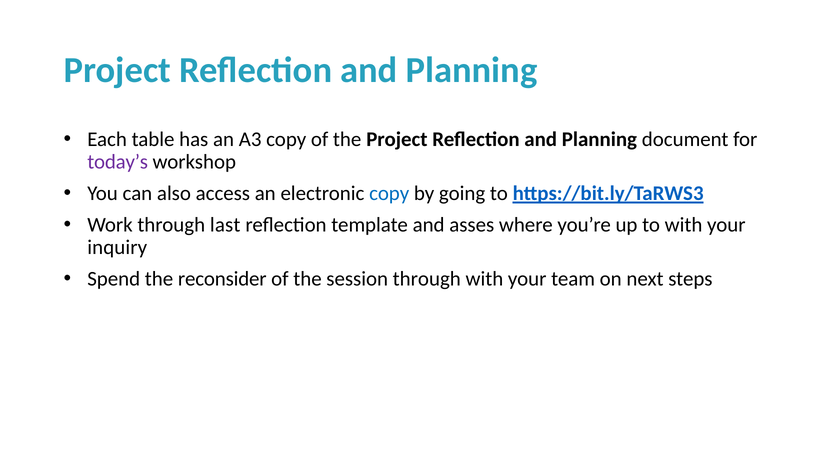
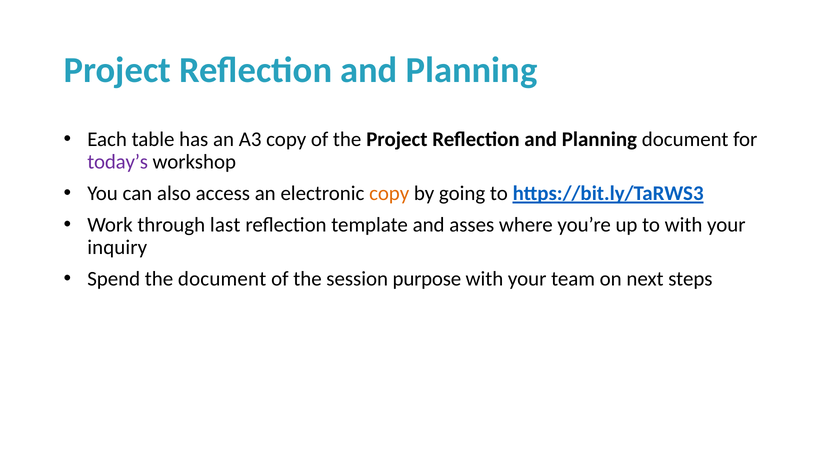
copy at (389, 194) colour: blue -> orange
the reconsider: reconsider -> document
session through: through -> purpose
